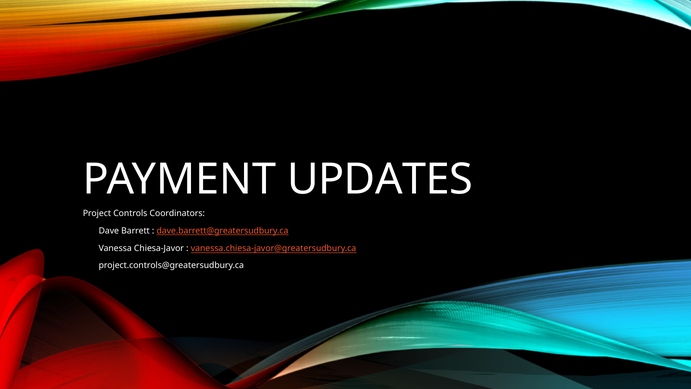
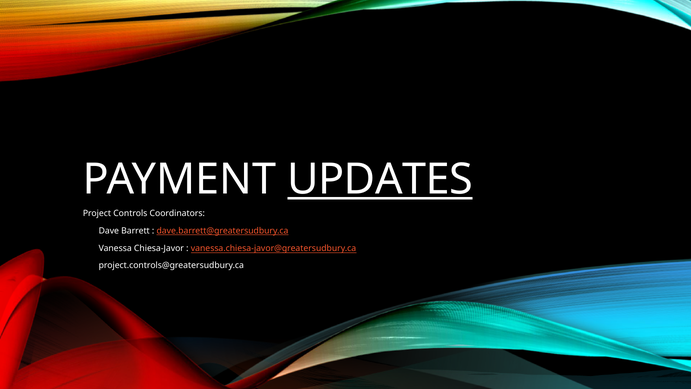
UPDATES underline: none -> present
